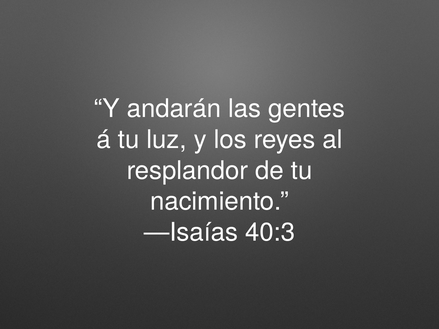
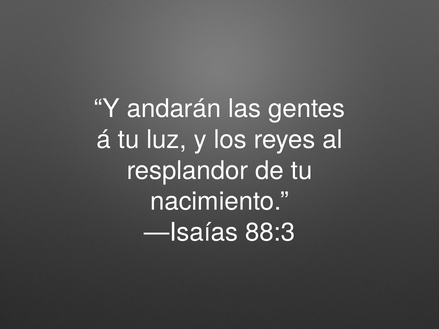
40:3: 40:3 -> 88:3
